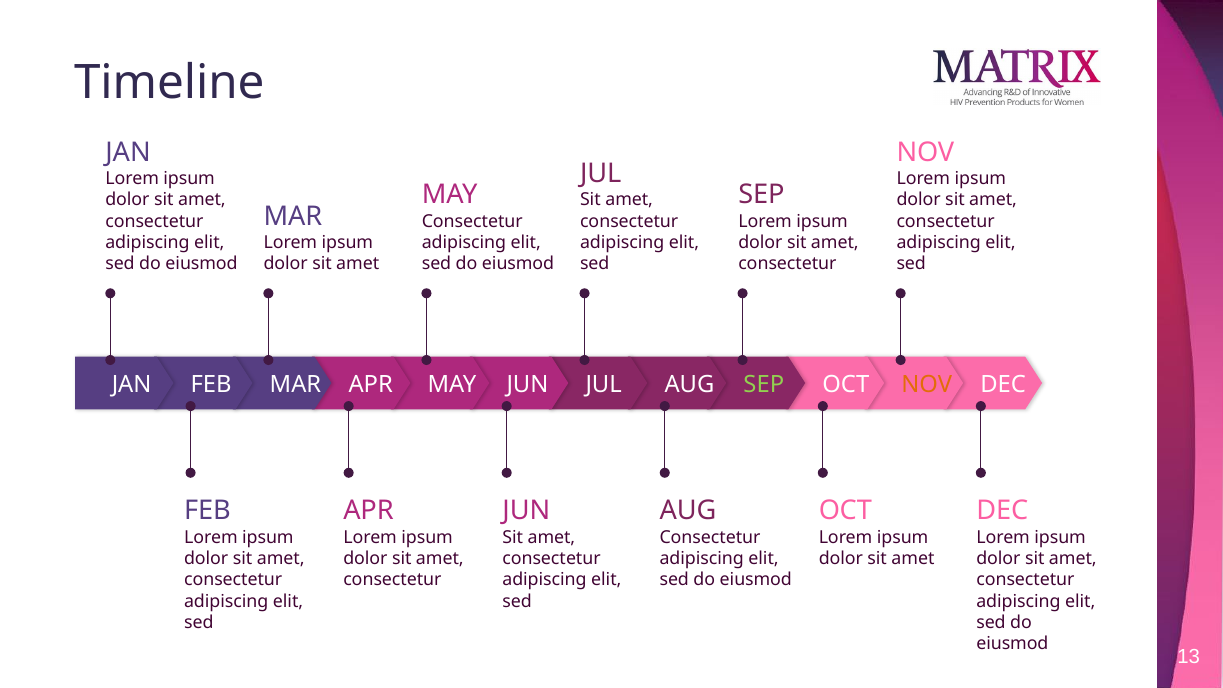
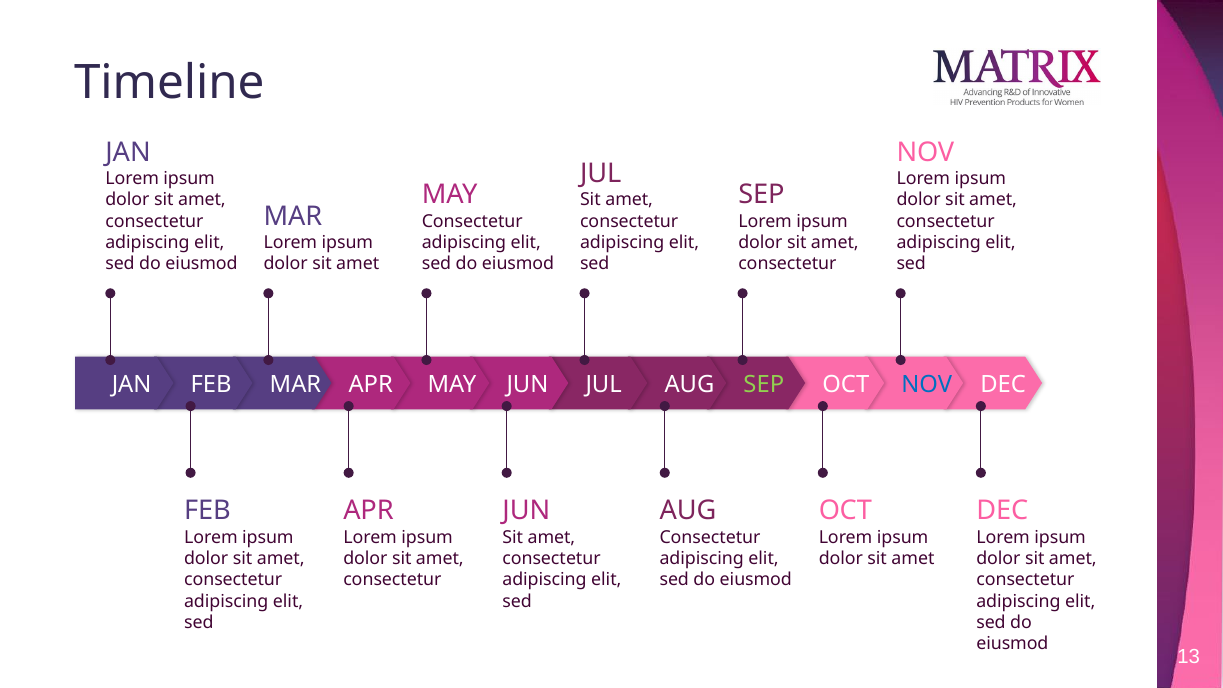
NOV at (927, 385) colour: orange -> blue
